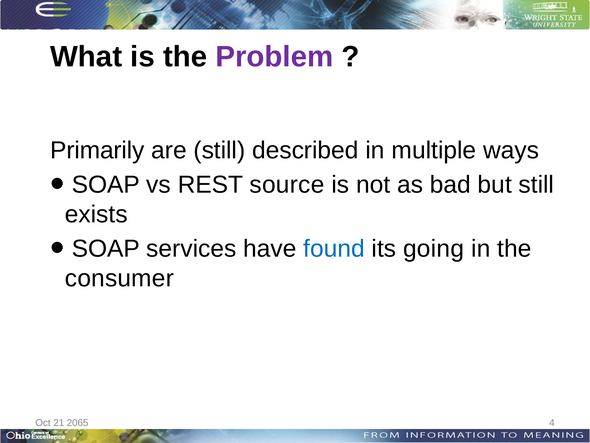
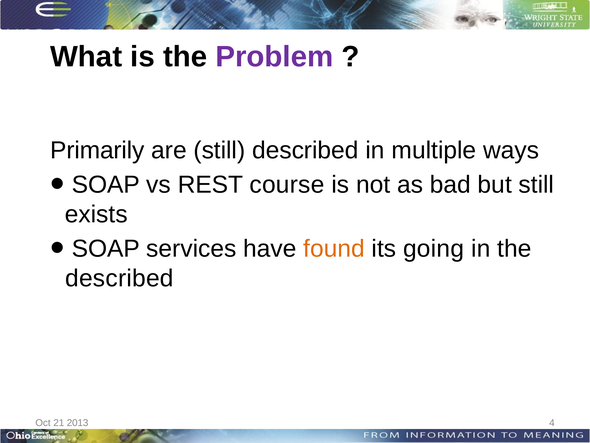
source: source -> course
found colour: blue -> orange
consumer at (119, 278): consumer -> described
2065: 2065 -> 2013
